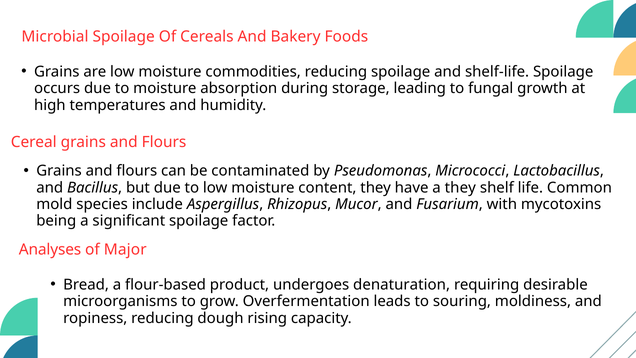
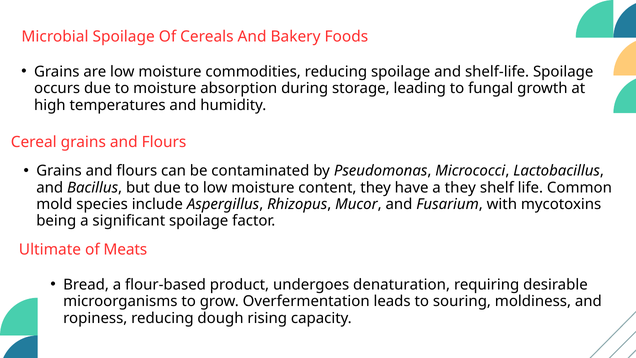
Analyses: Analyses -> Ultimate
Major: Major -> Meats
